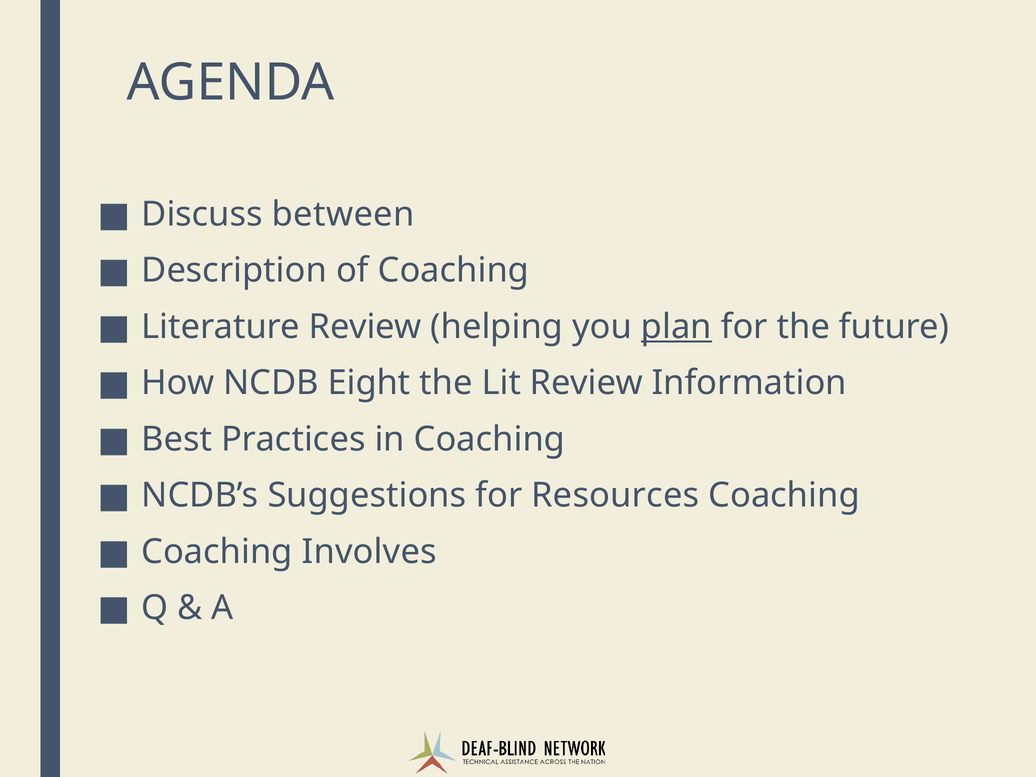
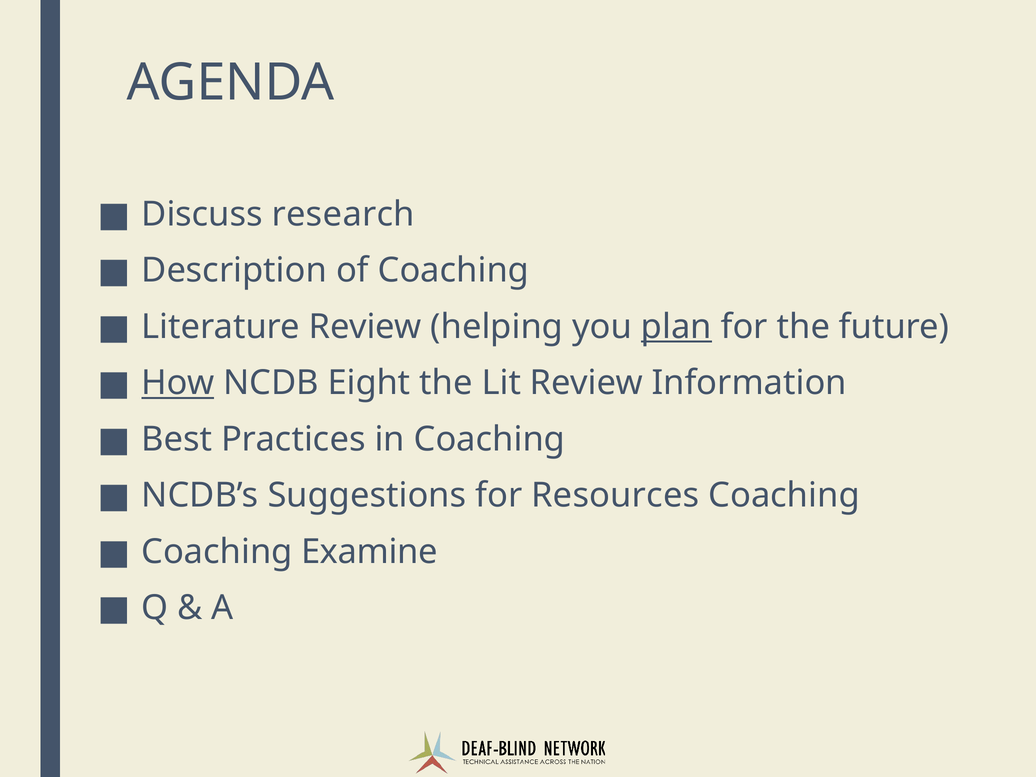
between: between -> research
How underline: none -> present
Involves: Involves -> Examine
